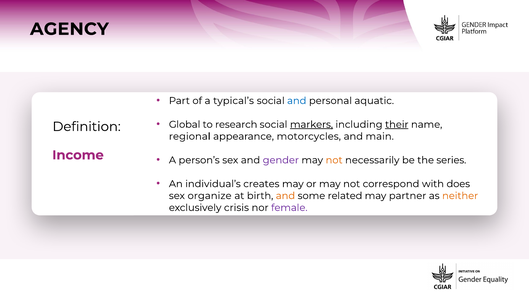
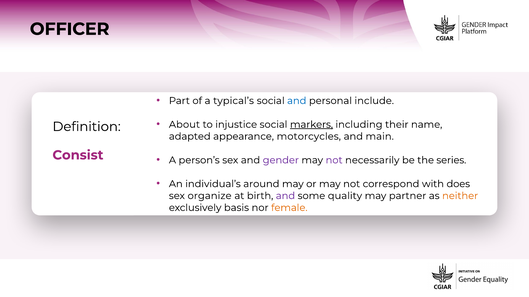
AGENCY: AGENCY -> OFFICER
aquatic: aquatic -> include
Global: Global -> About
research: research -> injustice
their underline: present -> none
regional: regional -> adapted
Income: Income -> Consist
not at (334, 160) colour: orange -> purple
creates: creates -> around
and at (285, 196) colour: orange -> purple
related: related -> quality
crisis: crisis -> basis
female colour: purple -> orange
